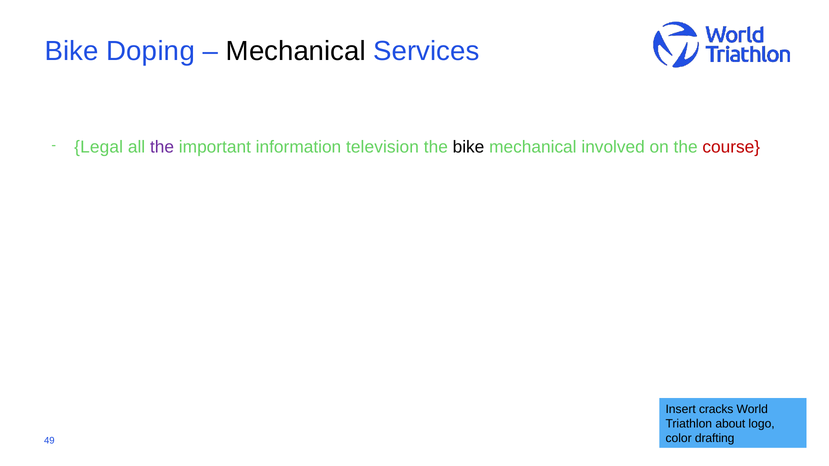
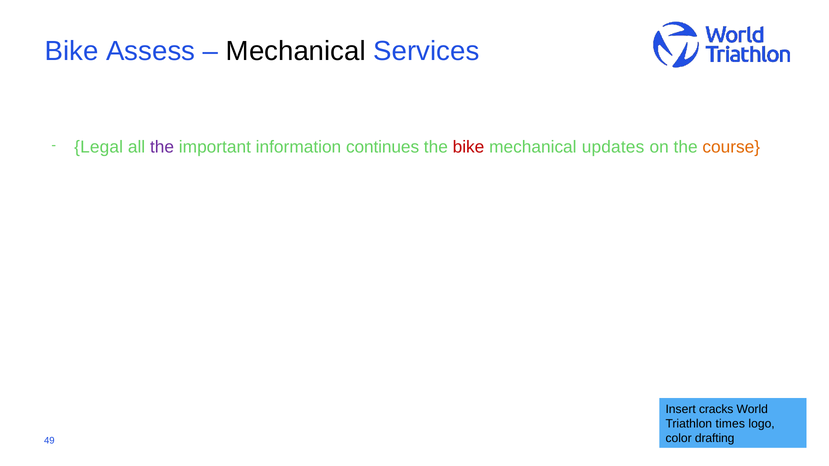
Doping: Doping -> Assess
television: television -> continues
bike at (469, 147) colour: black -> red
involved: involved -> updates
course colour: red -> orange
about: about -> times
